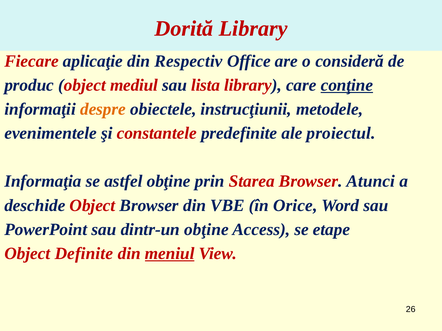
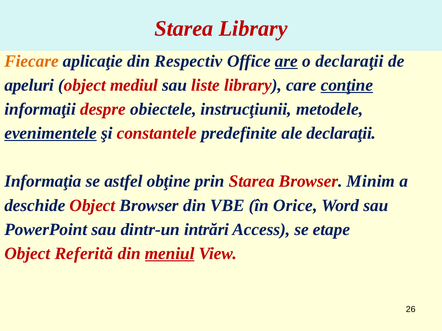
Dorită at (184, 28): Dorită -> Starea
Fiecare colour: red -> orange
are underline: none -> present
o consideră: consideră -> declaraţii
produc: produc -> apeluri
lista: lista -> liste
despre colour: orange -> red
evenimentele underline: none -> present
ale proiectul: proiectul -> declaraţii
Atunci: Atunci -> Minim
dintr-un obţine: obţine -> intrări
Definite: Definite -> Referită
